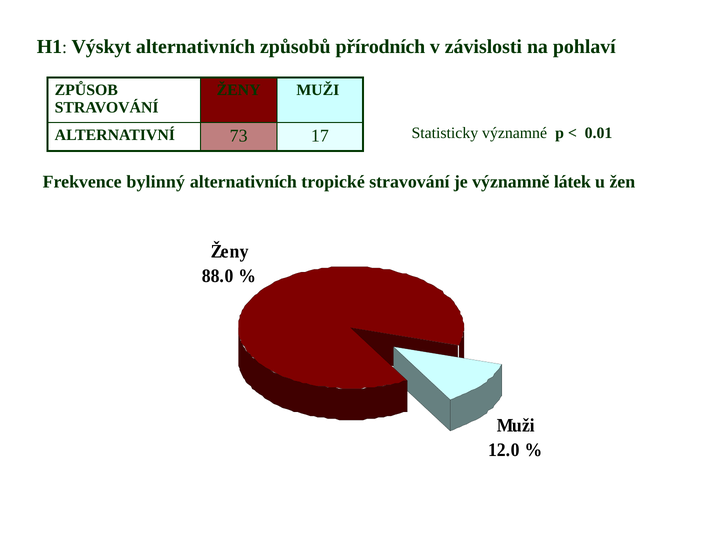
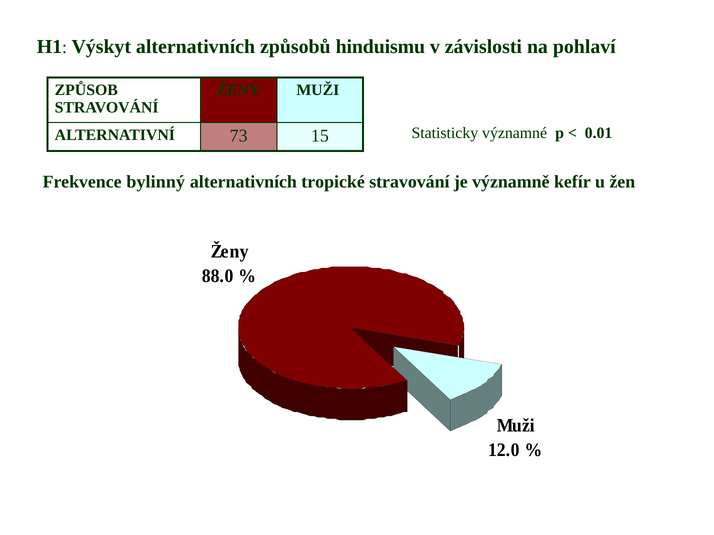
přírodních: přírodních -> hinduismu
17: 17 -> 15
látek: látek -> kefír
